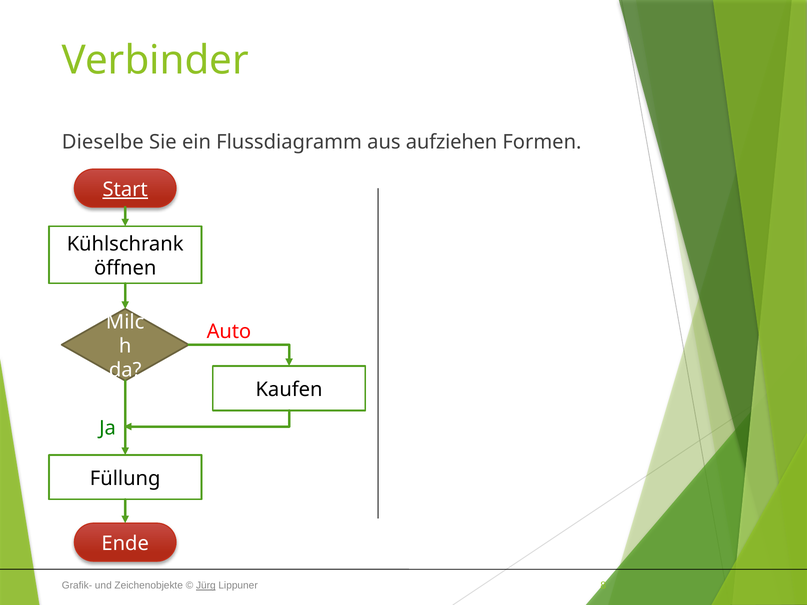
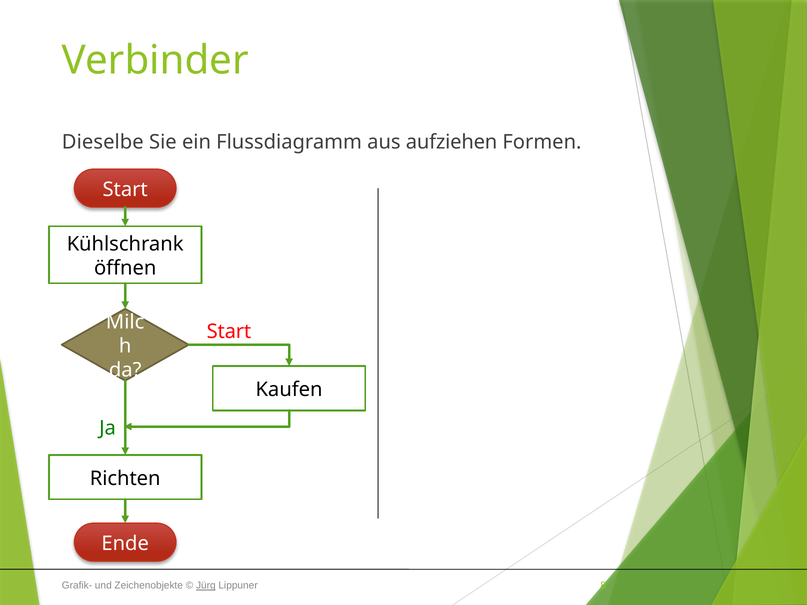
Start at (125, 190) underline: present -> none
Auto at (229, 332): Auto -> Start
Füllung: Füllung -> Richten
